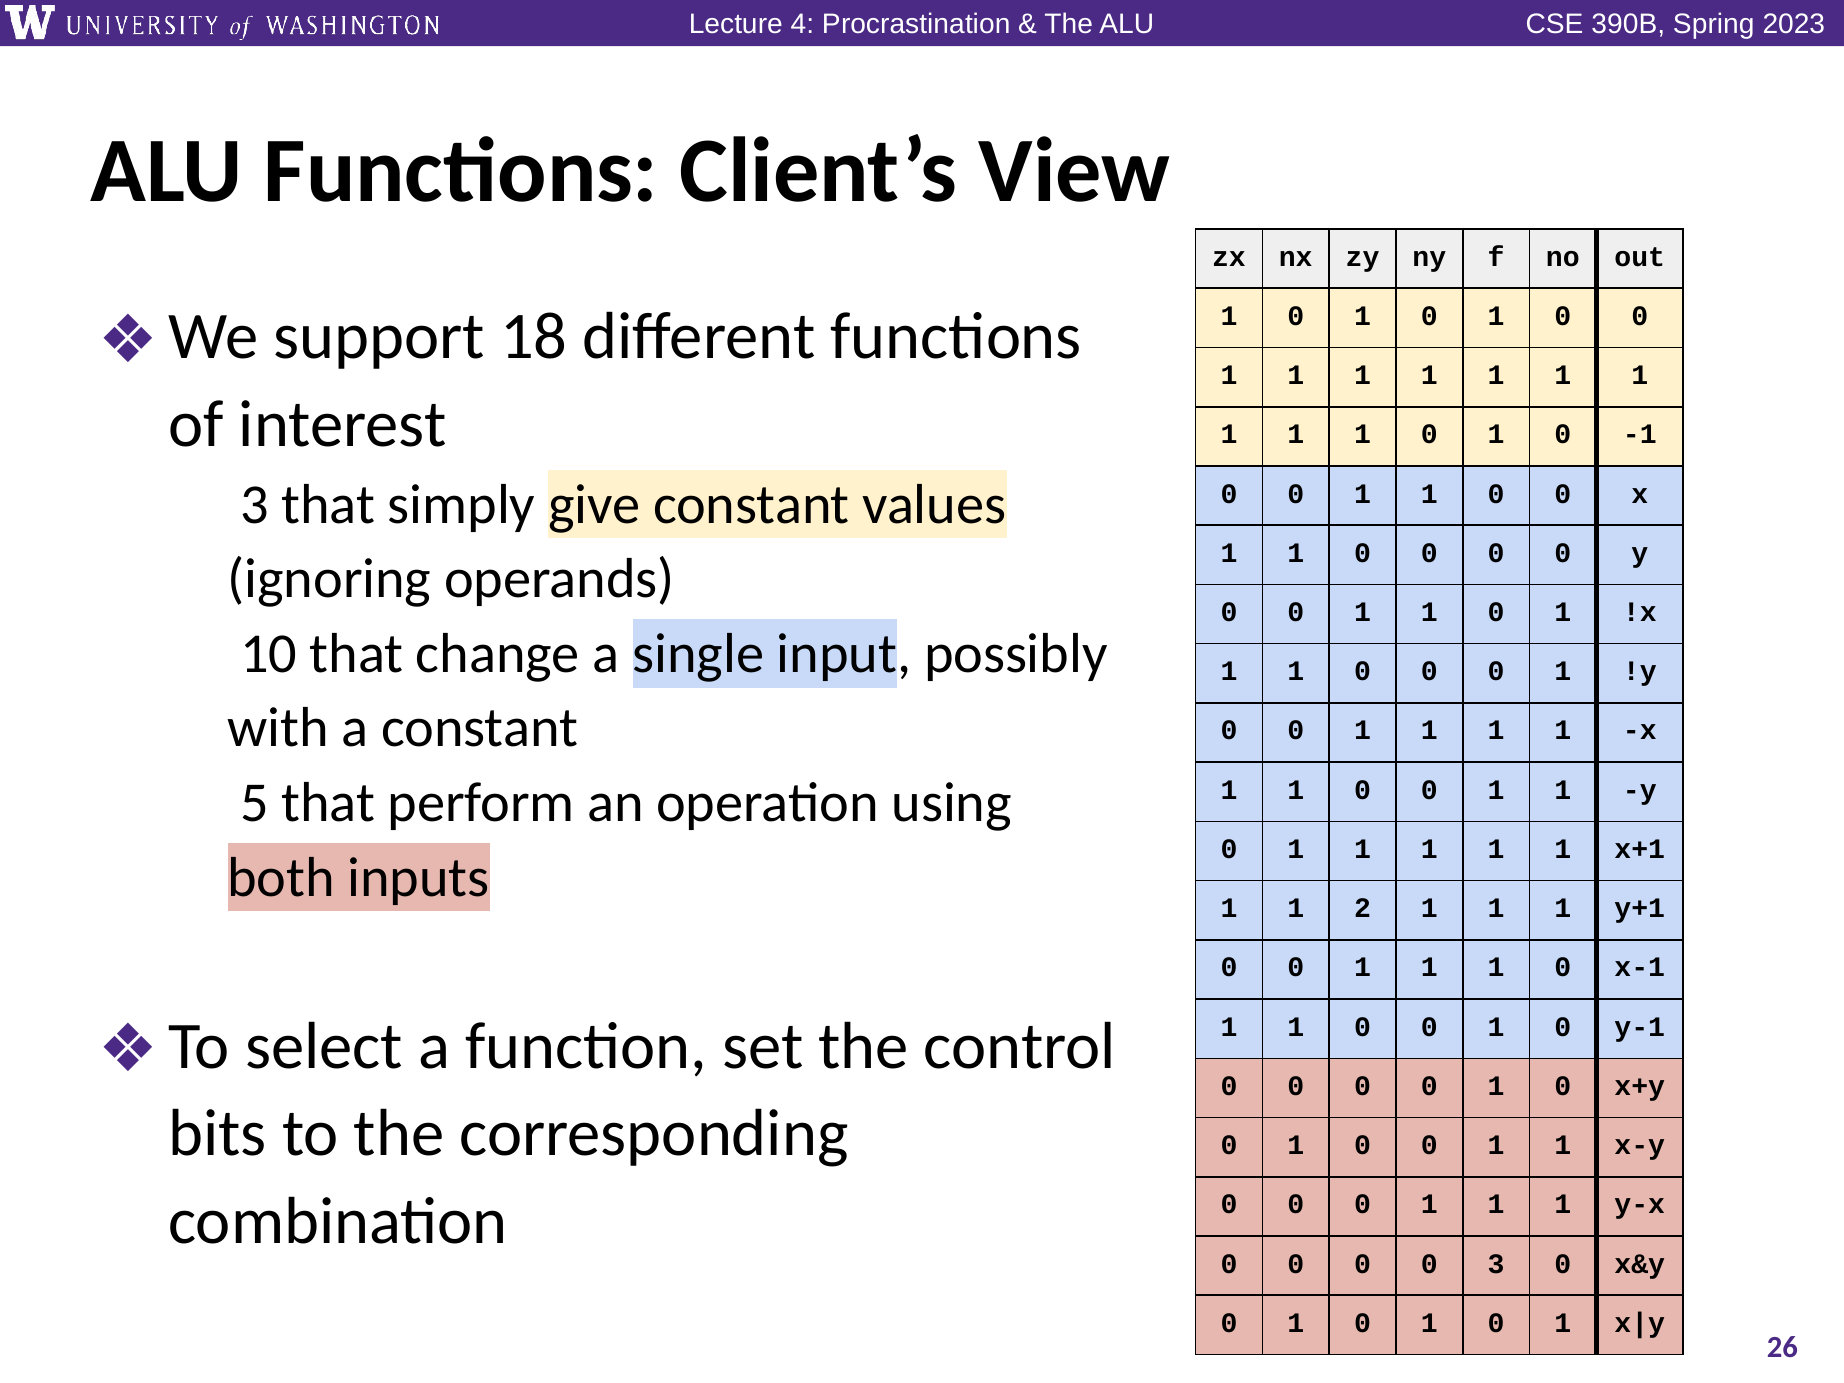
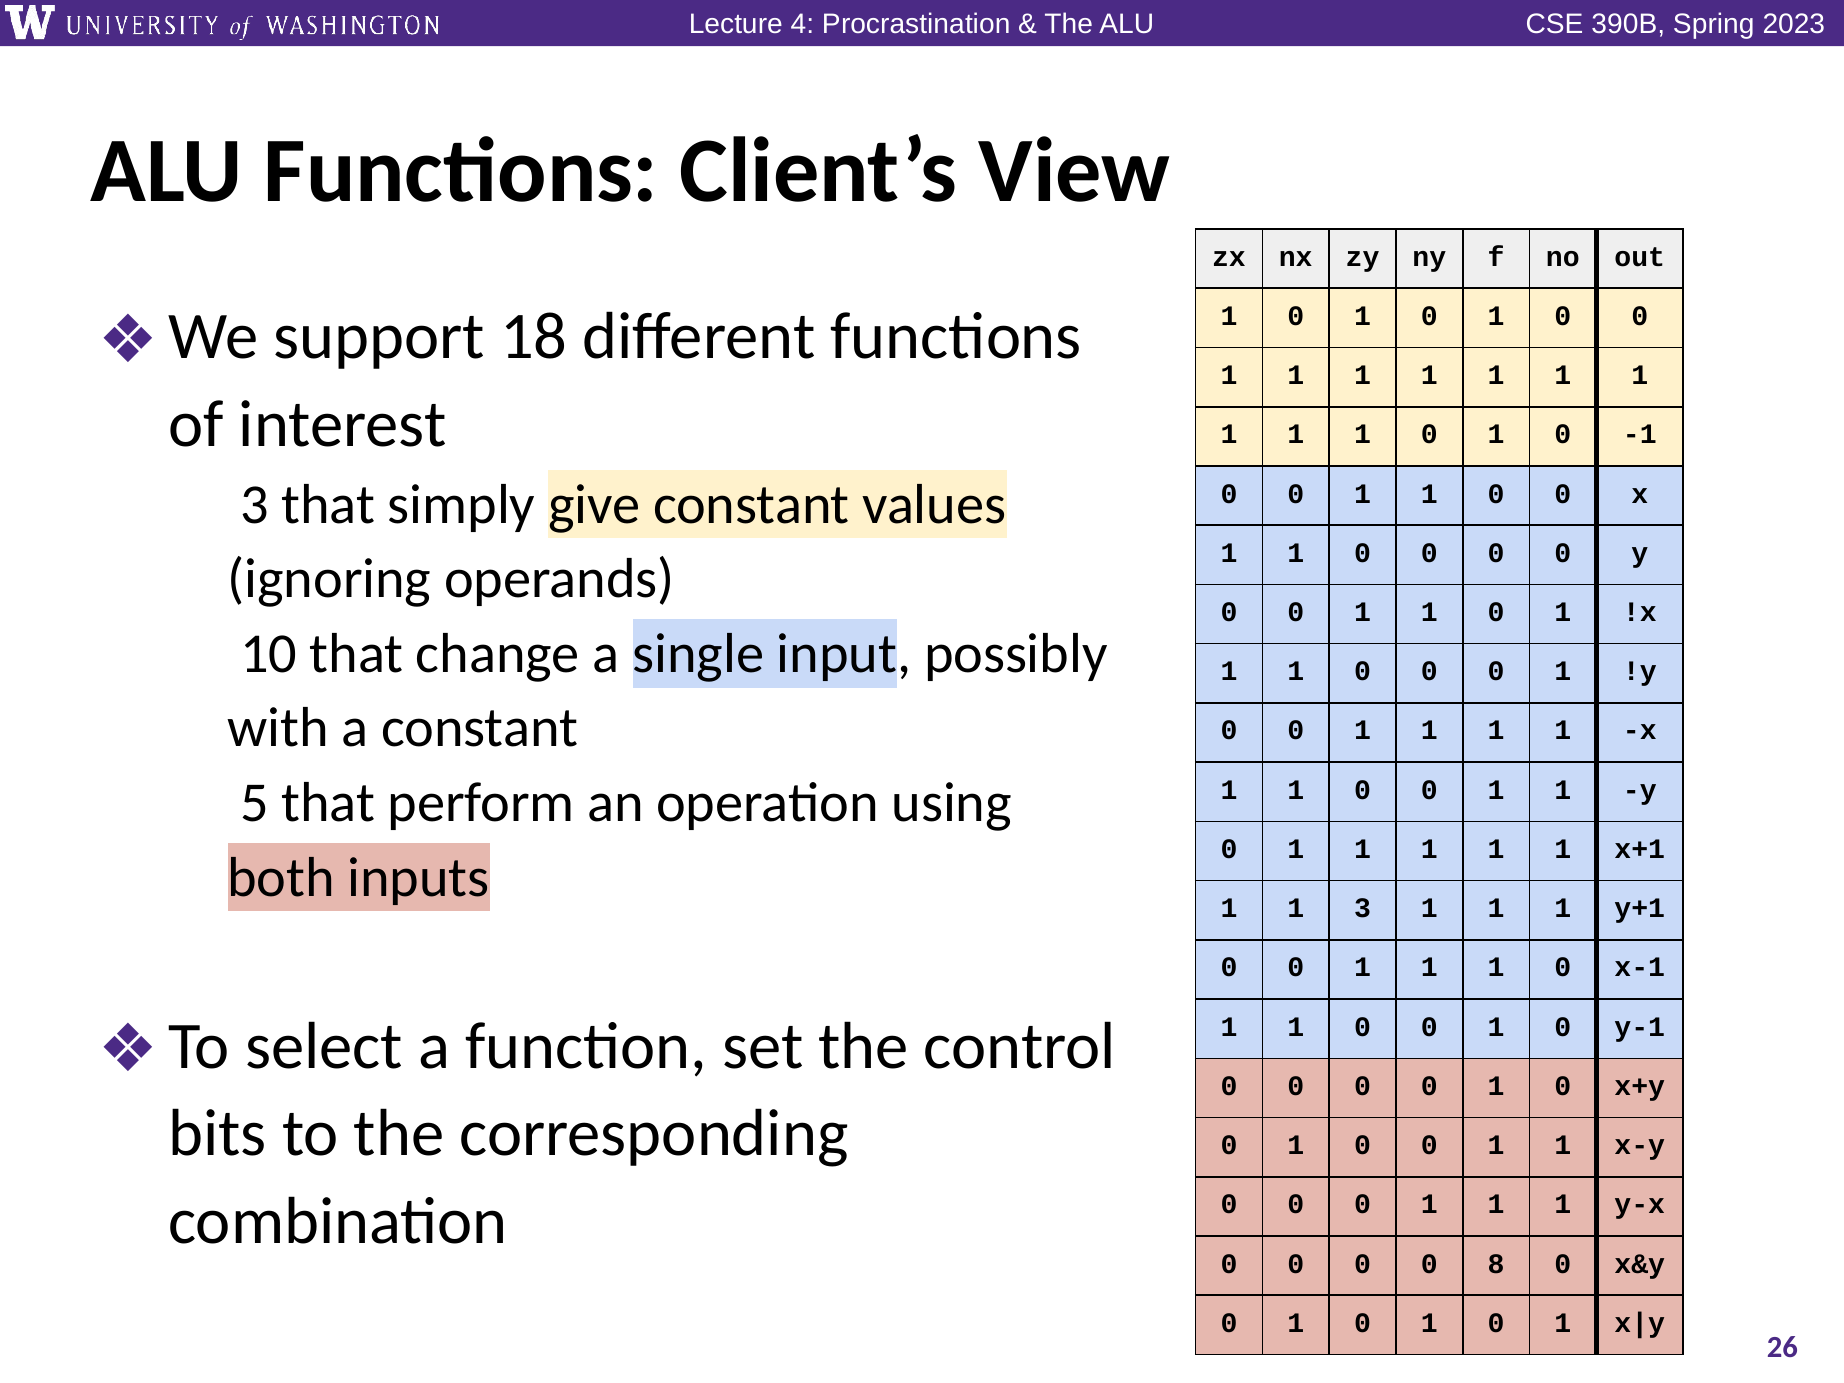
2: 2 -> 3
3: 3 -> 8
